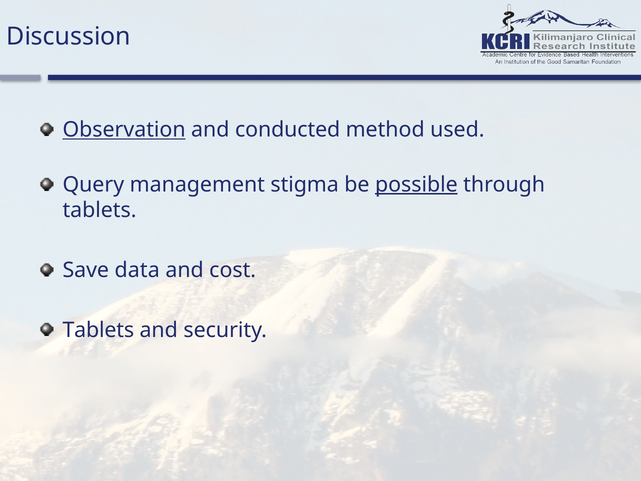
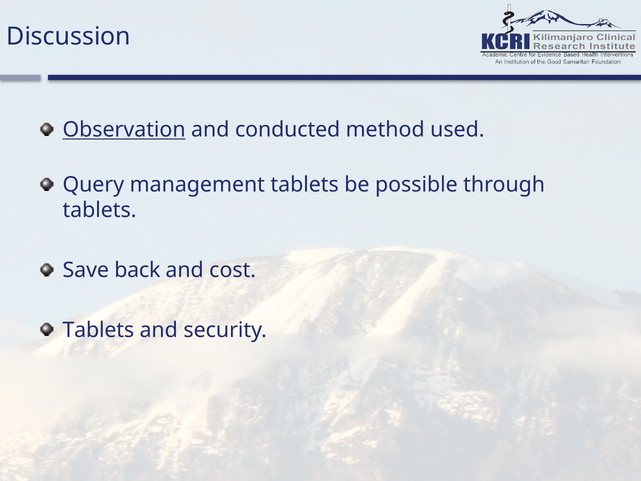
management stigma: stigma -> tablets
possible underline: present -> none
data: data -> back
